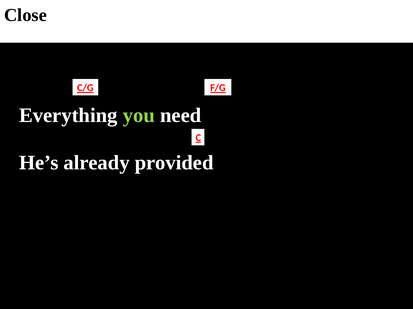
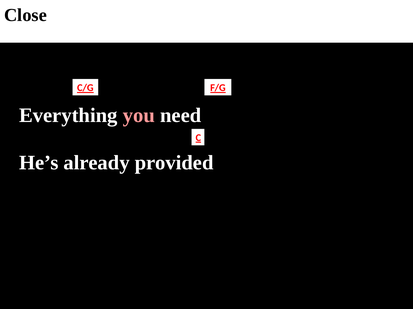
you colour: light green -> pink
